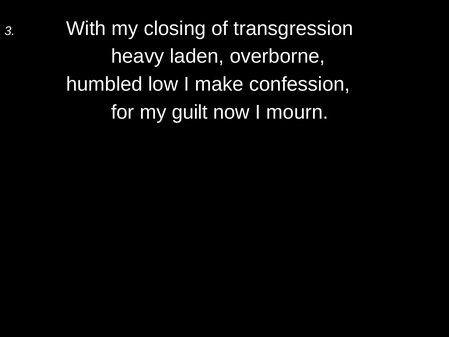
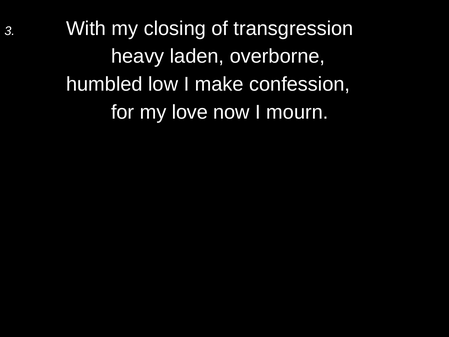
guilt: guilt -> love
